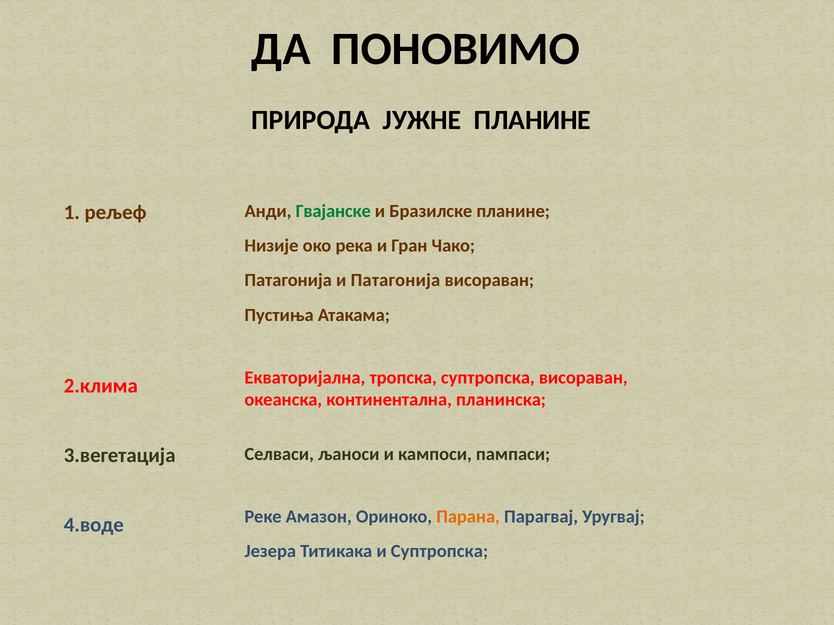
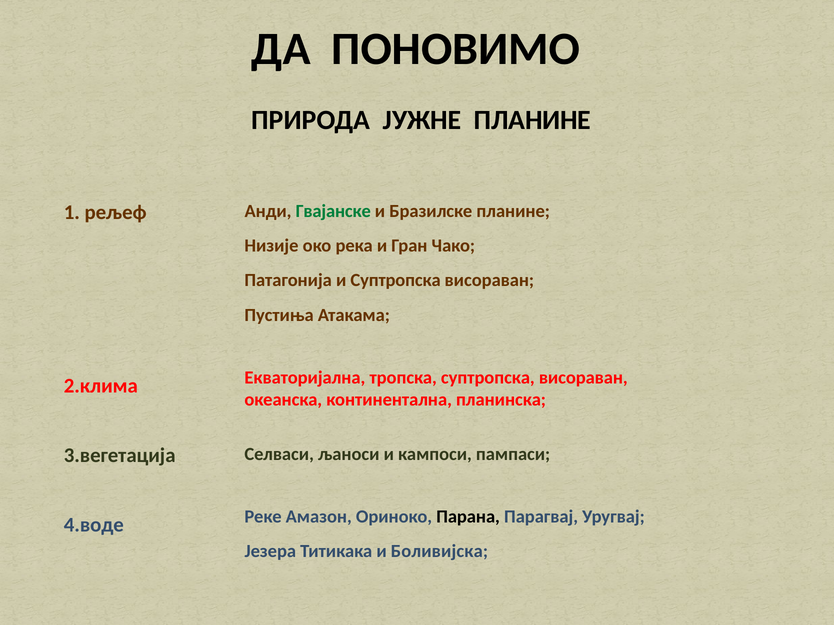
и Патагонија: Патагонија -> Суптропска
Парана colour: orange -> black
и Суптропска: Суптропска -> Боливијска
